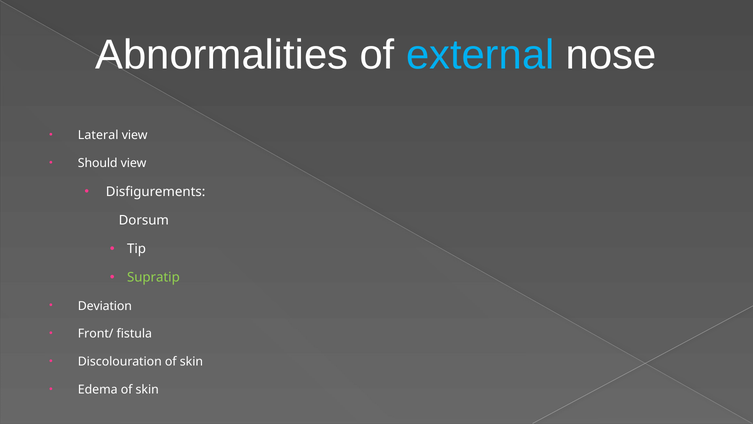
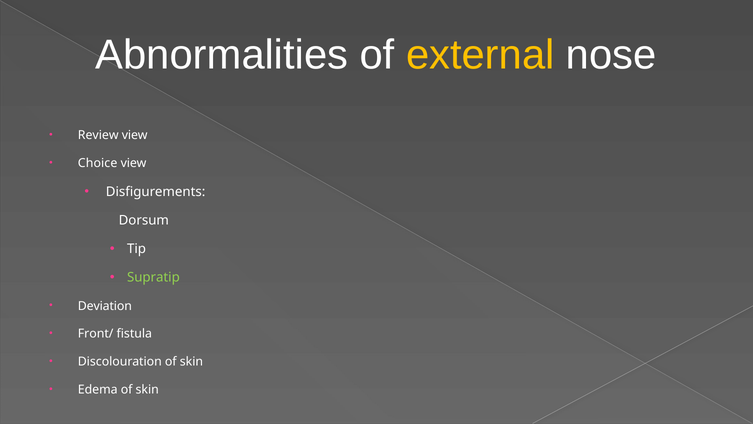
external colour: light blue -> yellow
Lateral: Lateral -> Review
Should: Should -> Choice
